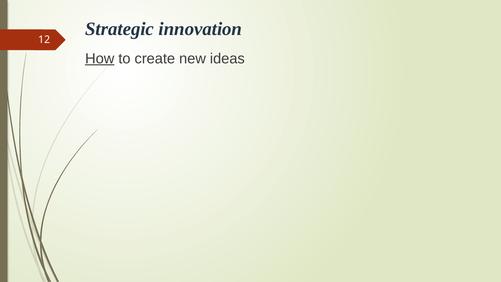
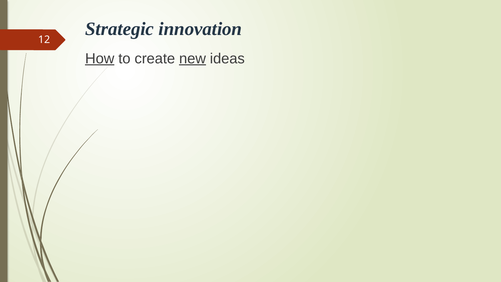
new underline: none -> present
